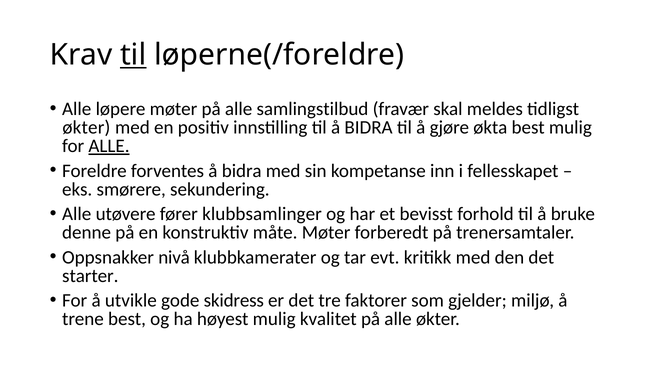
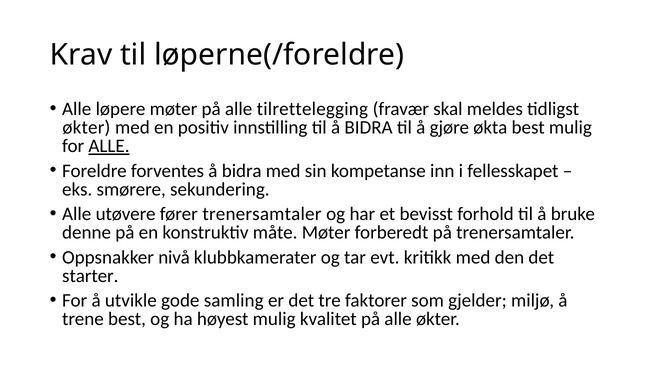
til at (133, 55) underline: present -> none
samlingstilbud: samlingstilbud -> tilrettelegging
fører klubbsamlinger: klubbsamlinger -> trenersamtaler
skidress: skidress -> samling
